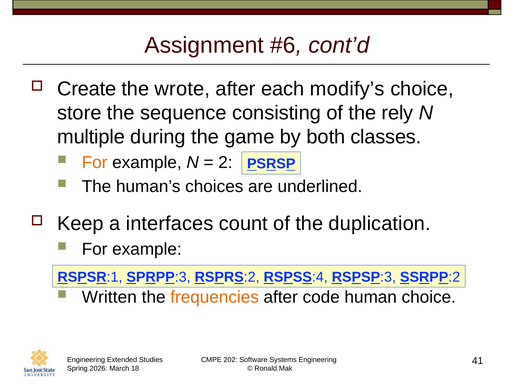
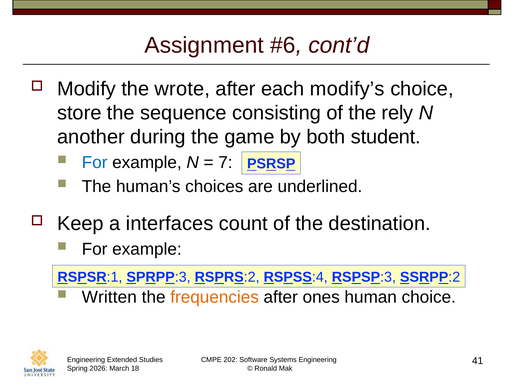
Create: Create -> Modify
multiple: multiple -> another
classes: classes -> student
For at (95, 162) colour: orange -> blue
2: 2 -> 7
duplication: duplication -> destination
code: code -> ones
